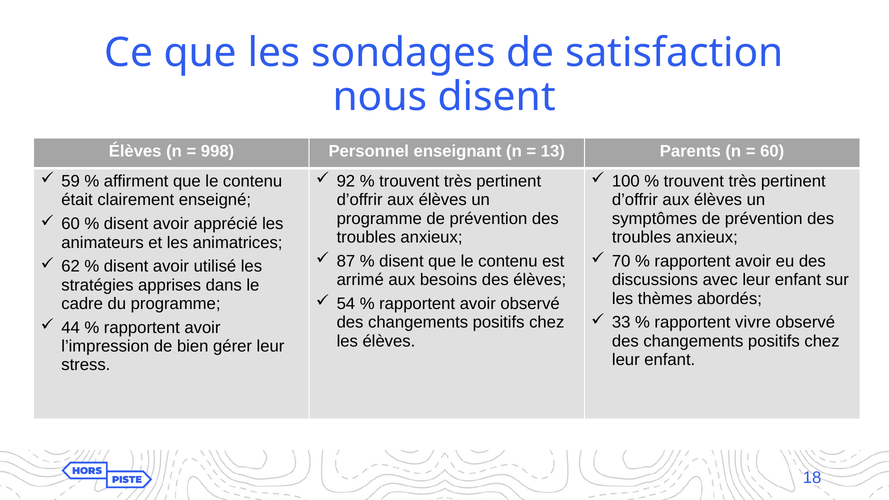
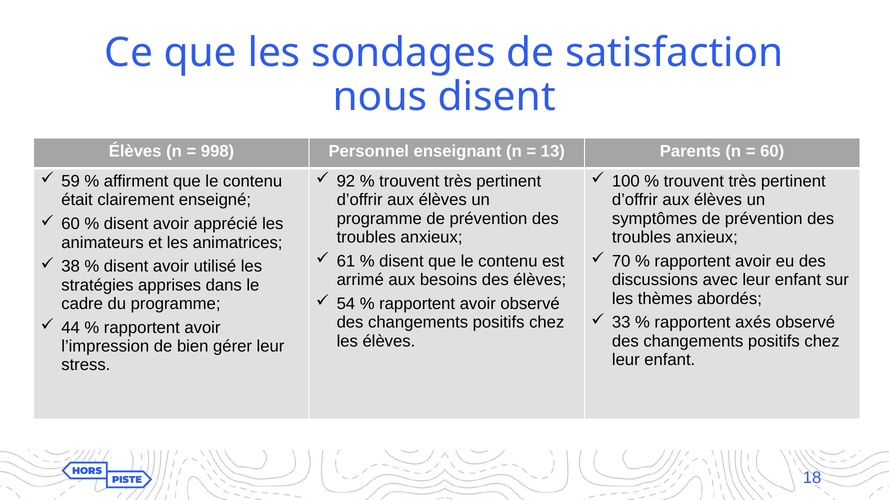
87: 87 -> 61
62: 62 -> 38
vivre: vivre -> axés
